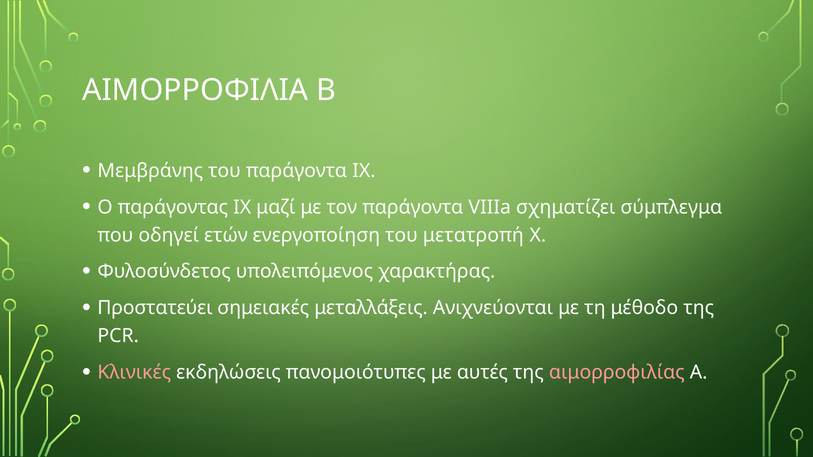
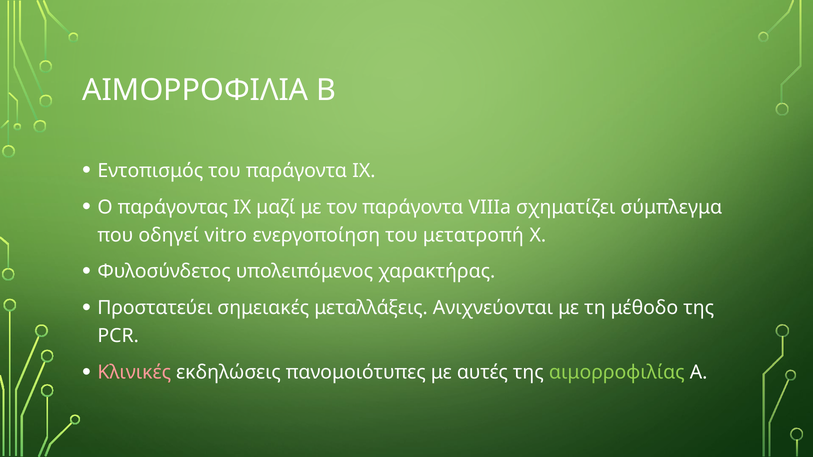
Μεμβράνης: Μεμβράνης -> Εντοπισμός
ετών: ετών -> vitro
αιμορροφιλίας colour: pink -> light green
